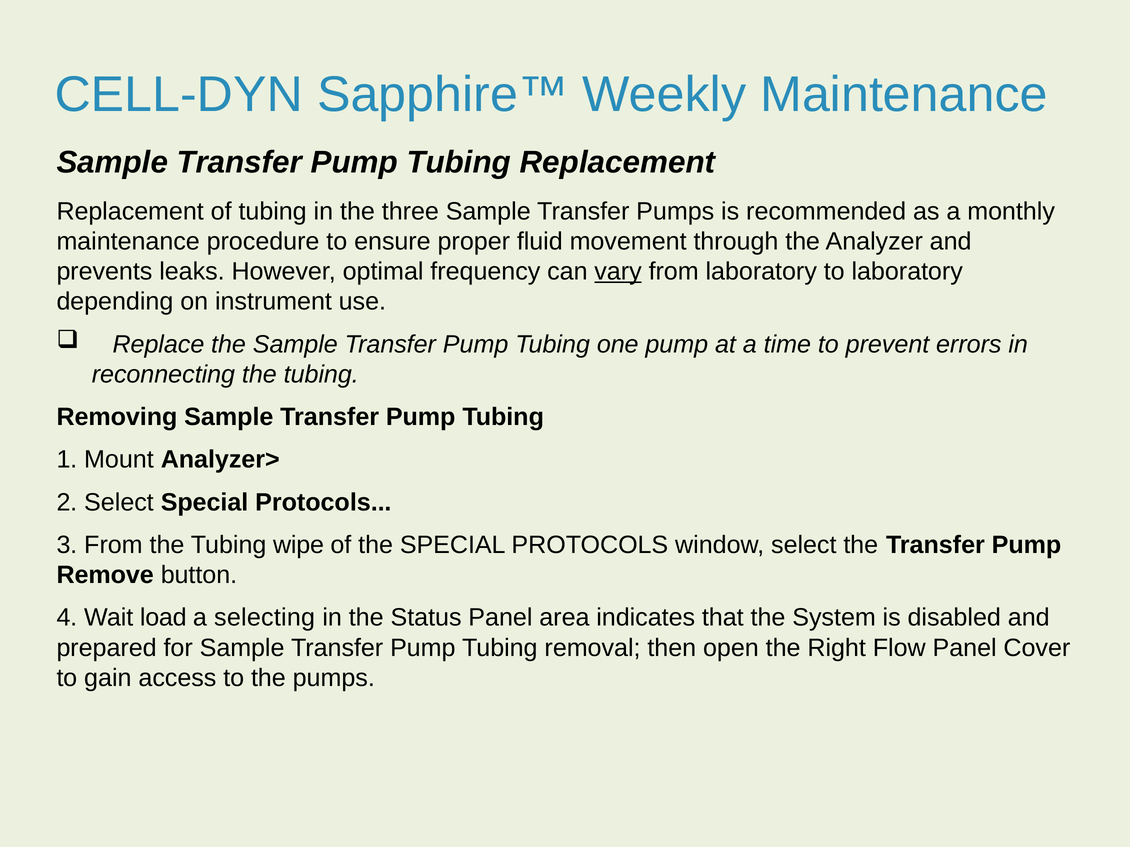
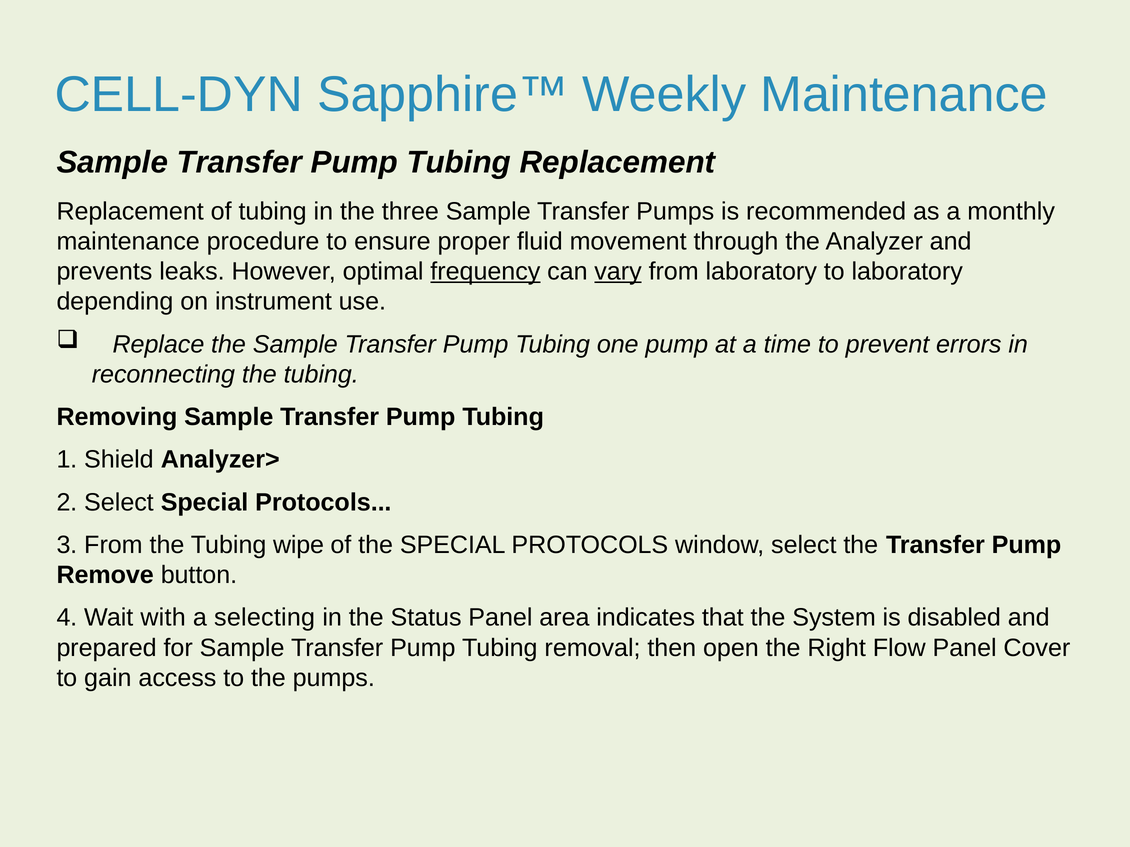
frequency underline: none -> present
Mount: Mount -> Shield
load: load -> with
